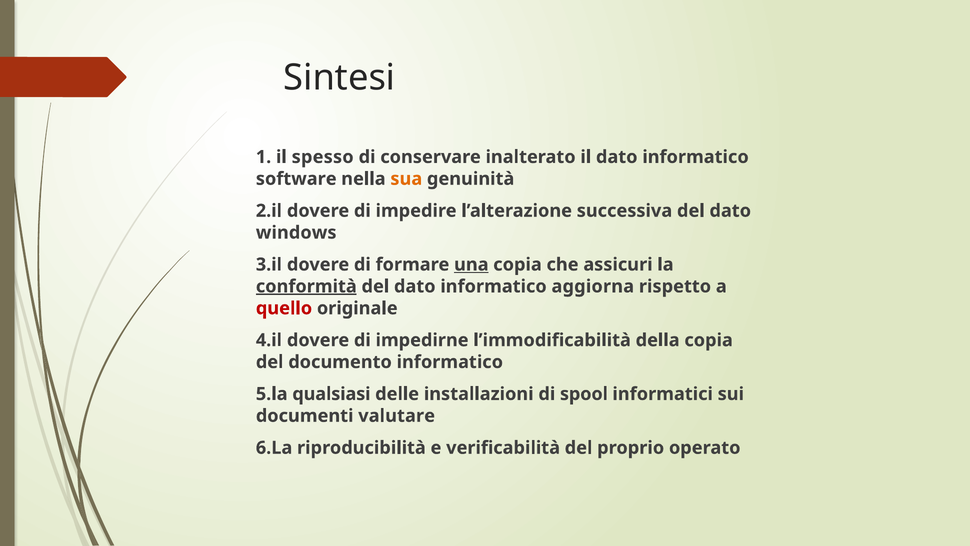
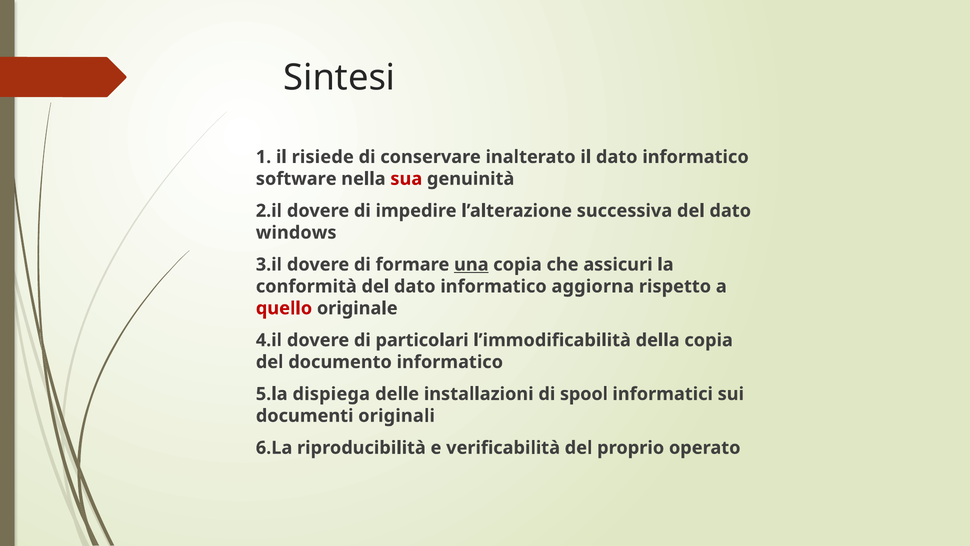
spesso: spesso -> risiede
sua colour: orange -> red
conformità underline: present -> none
impedirne: impedirne -> particolari
qualsiasi: qualsiasi -> dispiega
valutare: valutare -> originali
